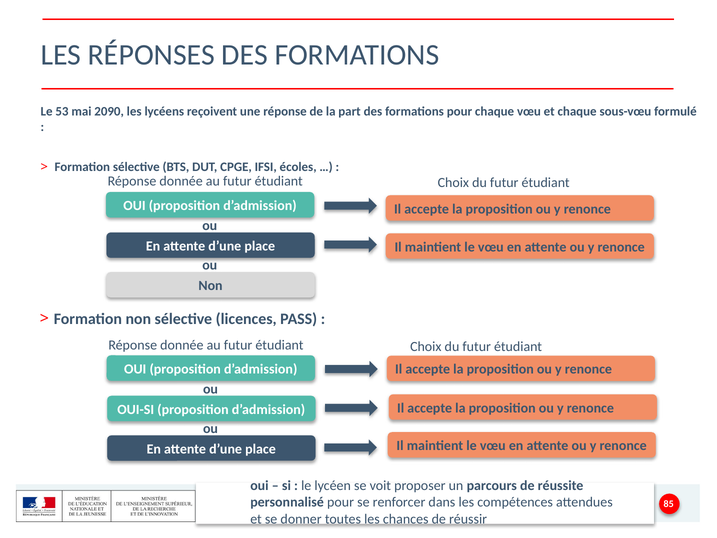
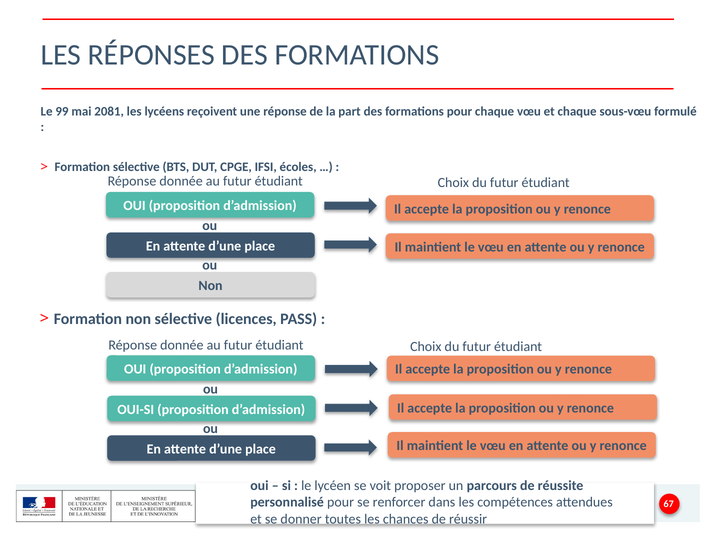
53: 53 -> 99
2090: 2090 -> 2081
85: 85 -> 67
